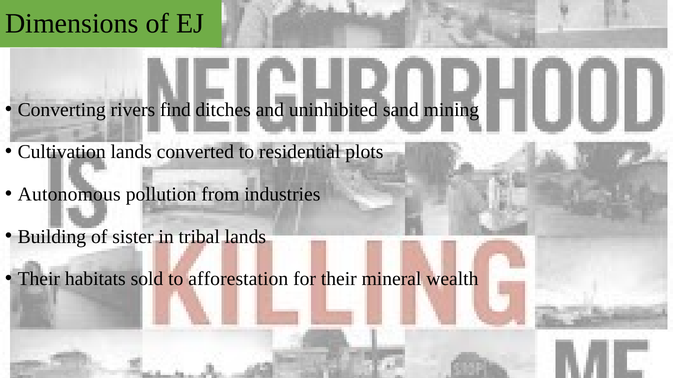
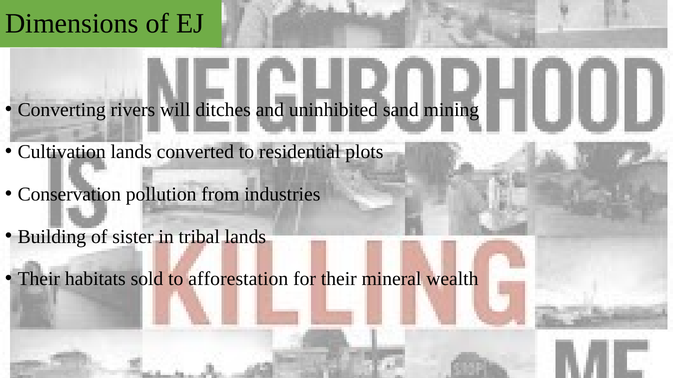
find: find -> will
Autonomous: Autonomous -> Conservation
